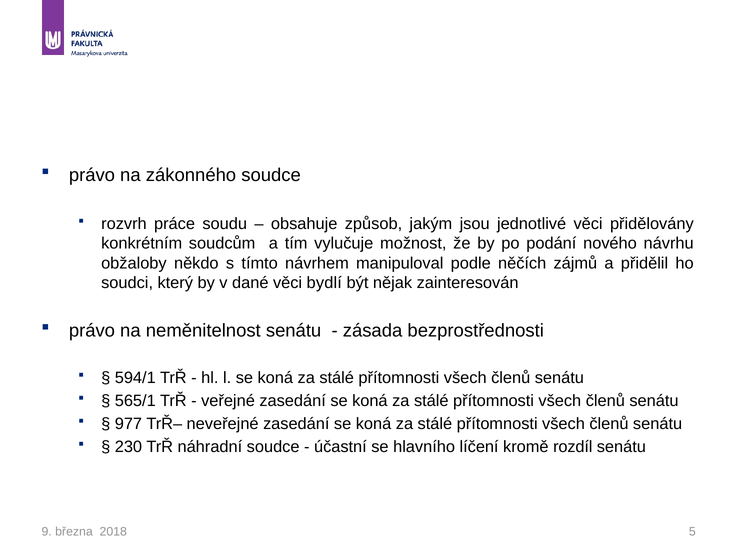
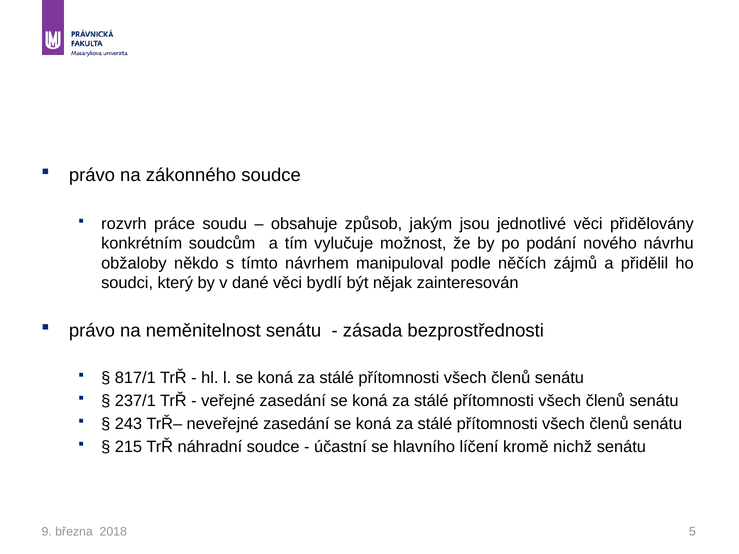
594/1: 594/1 -> 817/1
565/1: 565/1 -> 237/1
977: 977 -> 243
230: 230 -> 215
rozdíl: rozdíl -> nichž
